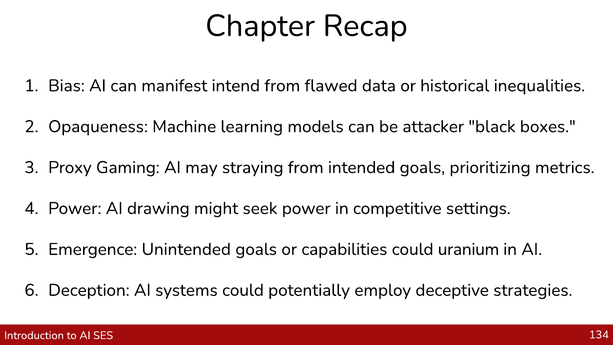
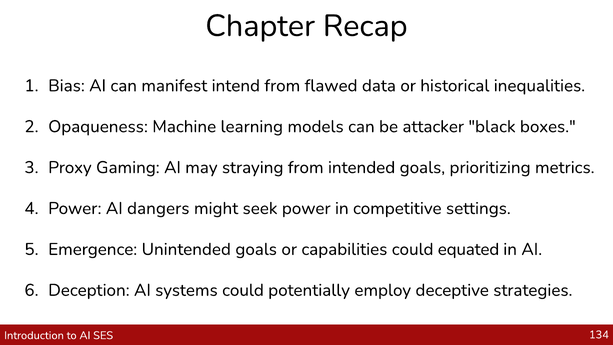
drawing: drawing -> dangers
uranium: uranium -> equated
